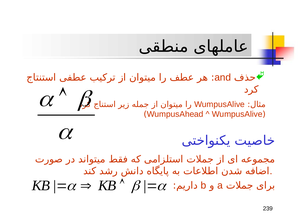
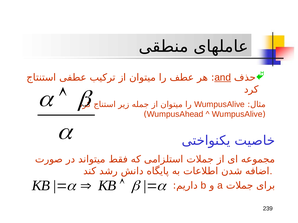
and underline: none -> present
